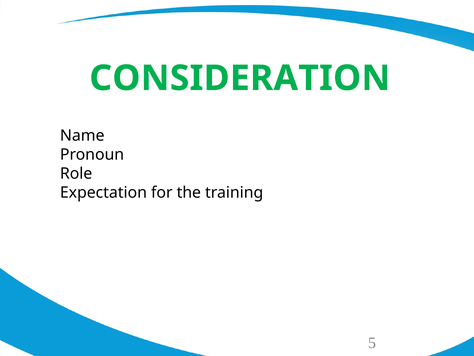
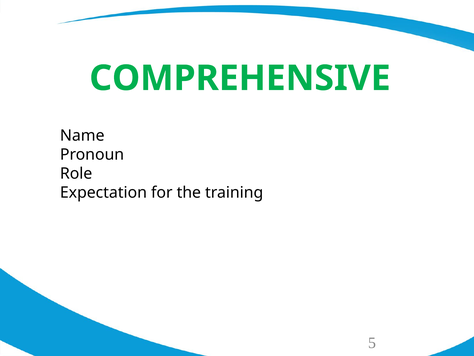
CONSIDERATION: CONSIDERATION -> COMPREHENSIVE
